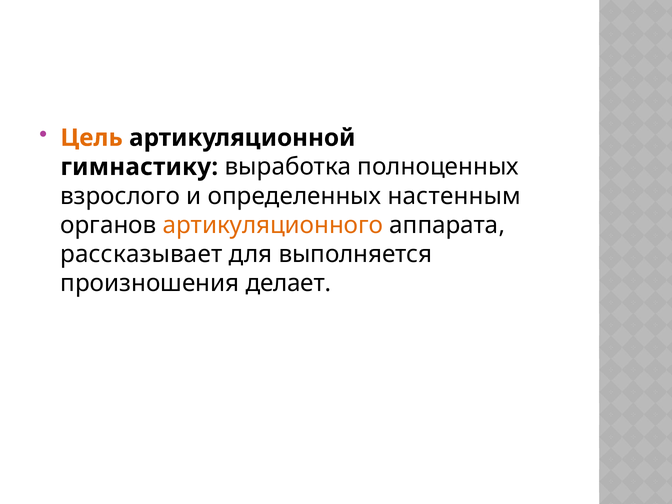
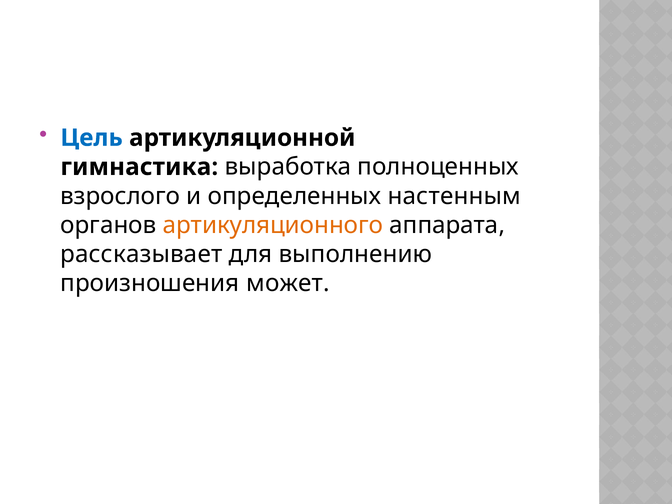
Цель colour: orange -> blue
гимнастику: гимнастику -> гимнастика
выполняется: выполняется -> выполнению
делает: делает -> может
